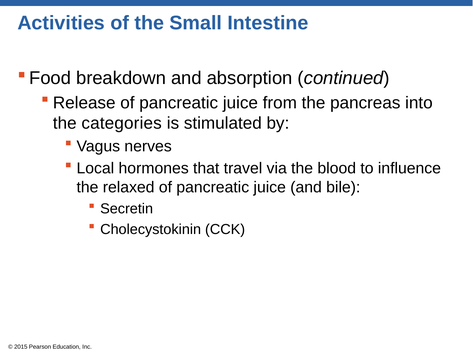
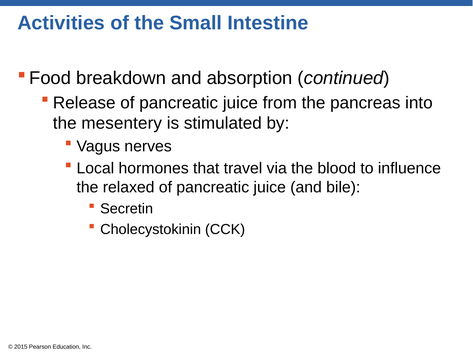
categories: categories -> mesentery
